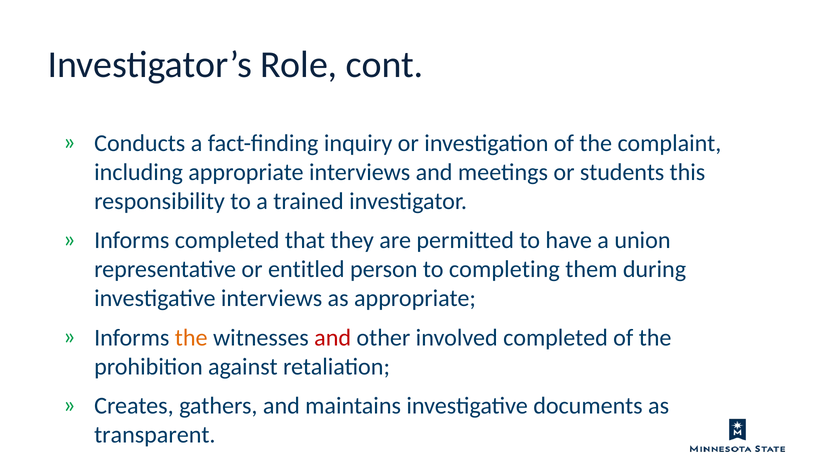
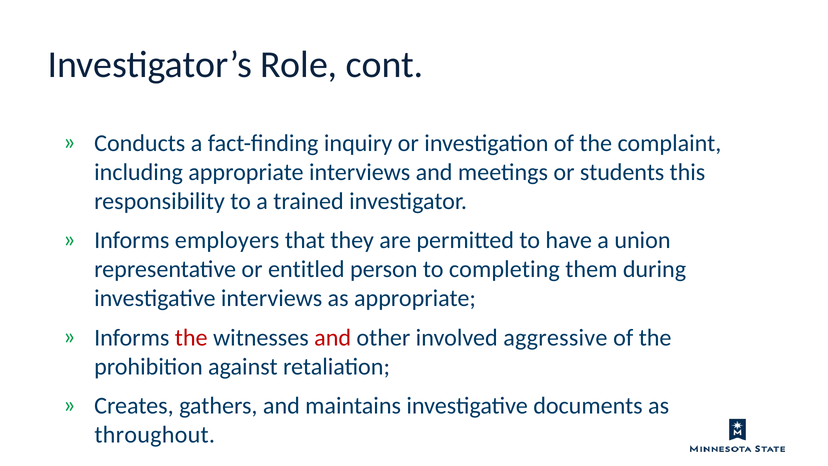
Informs completed: completed -> employers
the at (191, 337) colour: orange -> red
involved completed: completed -> aggressive
transparent: transparent -> throughout
